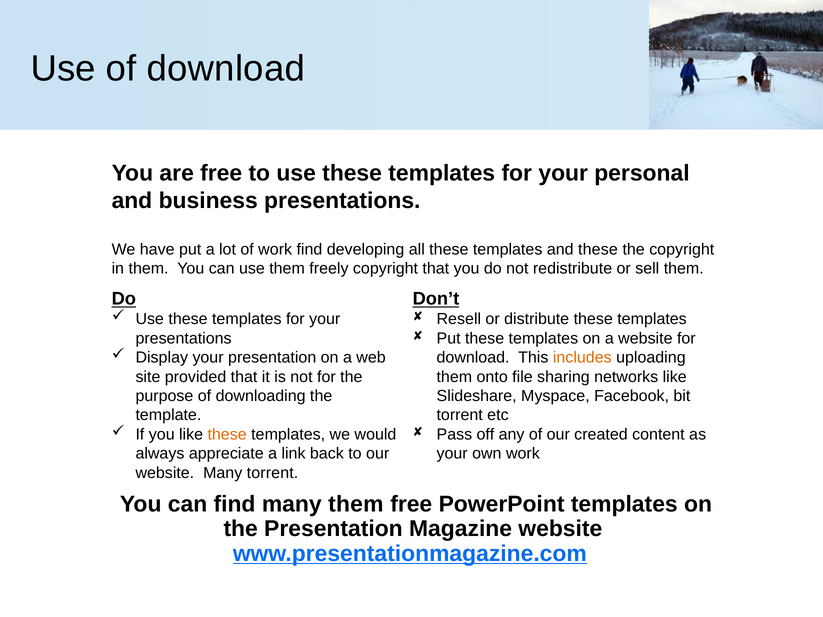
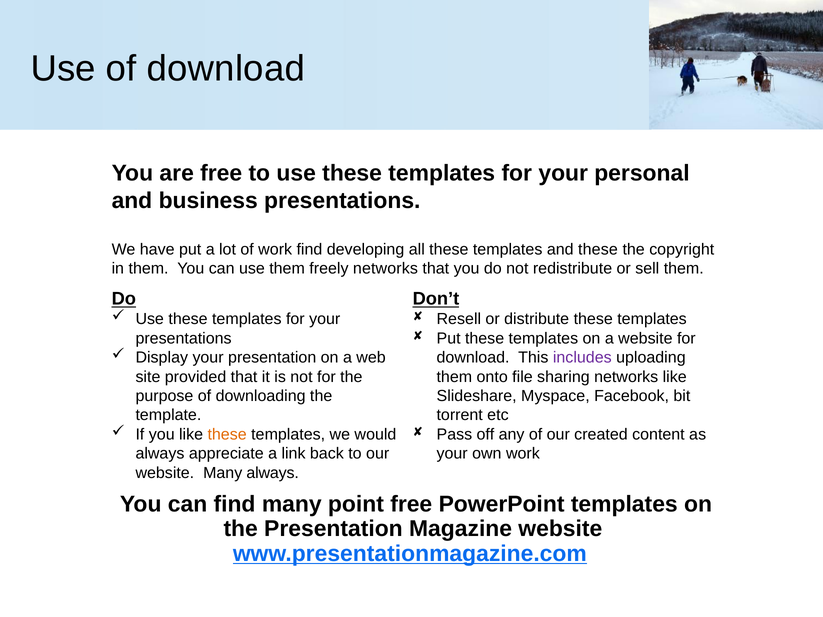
freely copyright: copyright -> networks
includes colour: orange -> purple
Many torrent: torrent -> always
many them: them -> point
